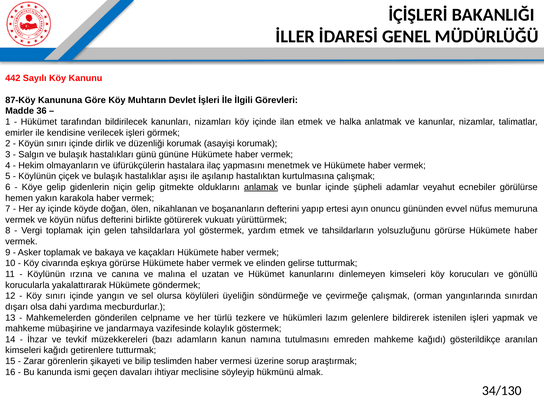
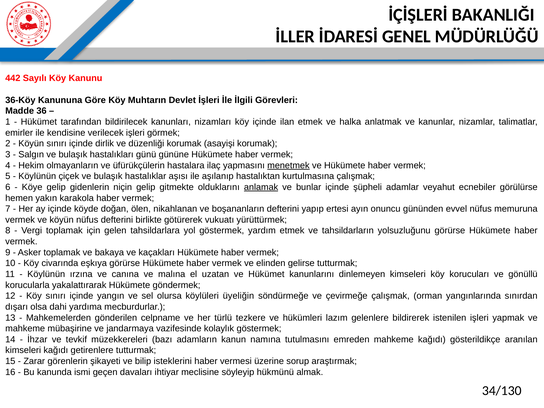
87-Köy: 87-Köy -> 36-Köy
menetmek underline: none -> present
teslimden: teslimden -> isteklerini
